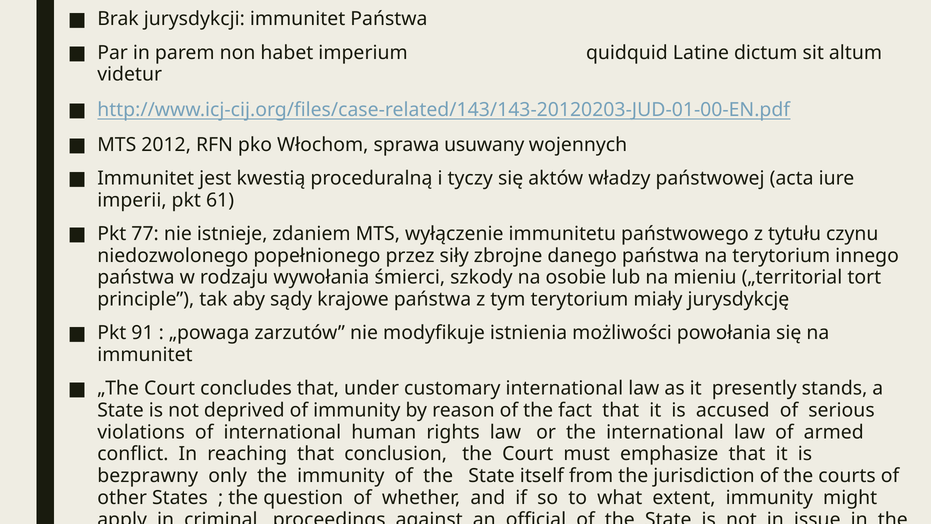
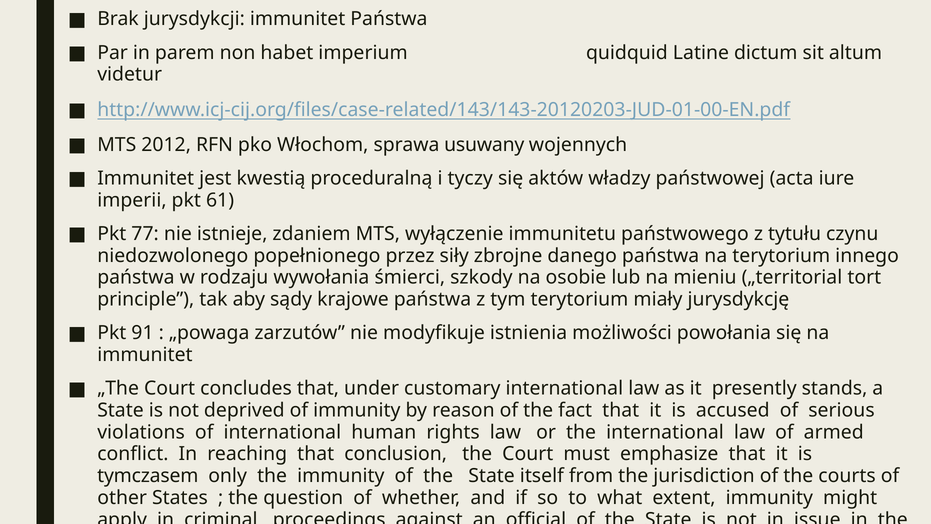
bezprawny: bezprawny -> tymczasem
